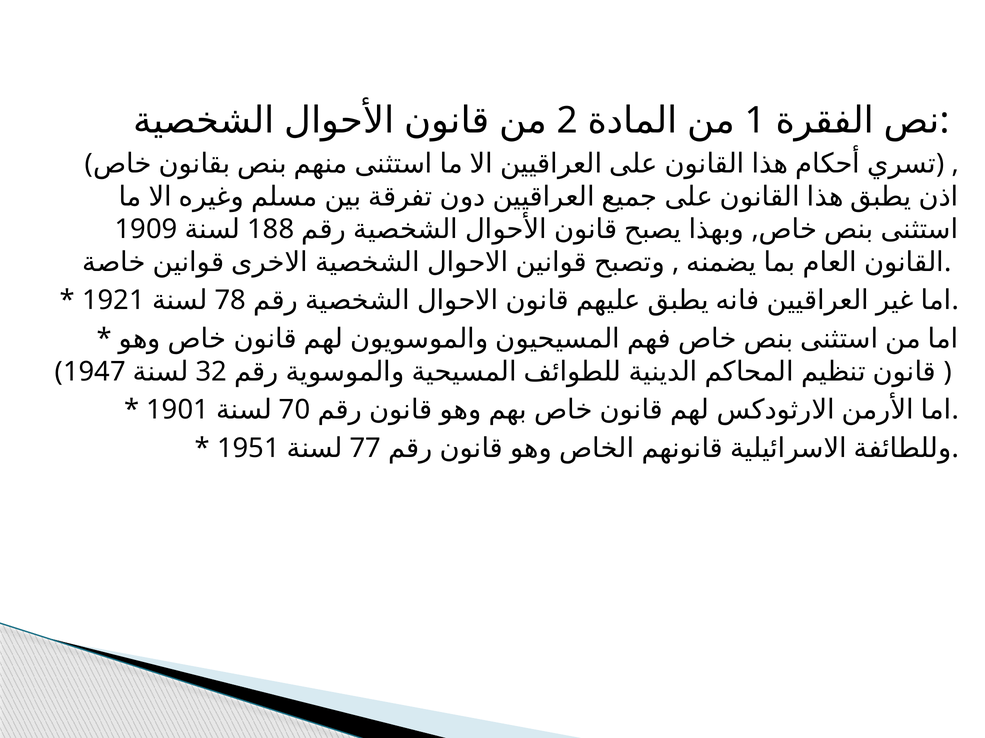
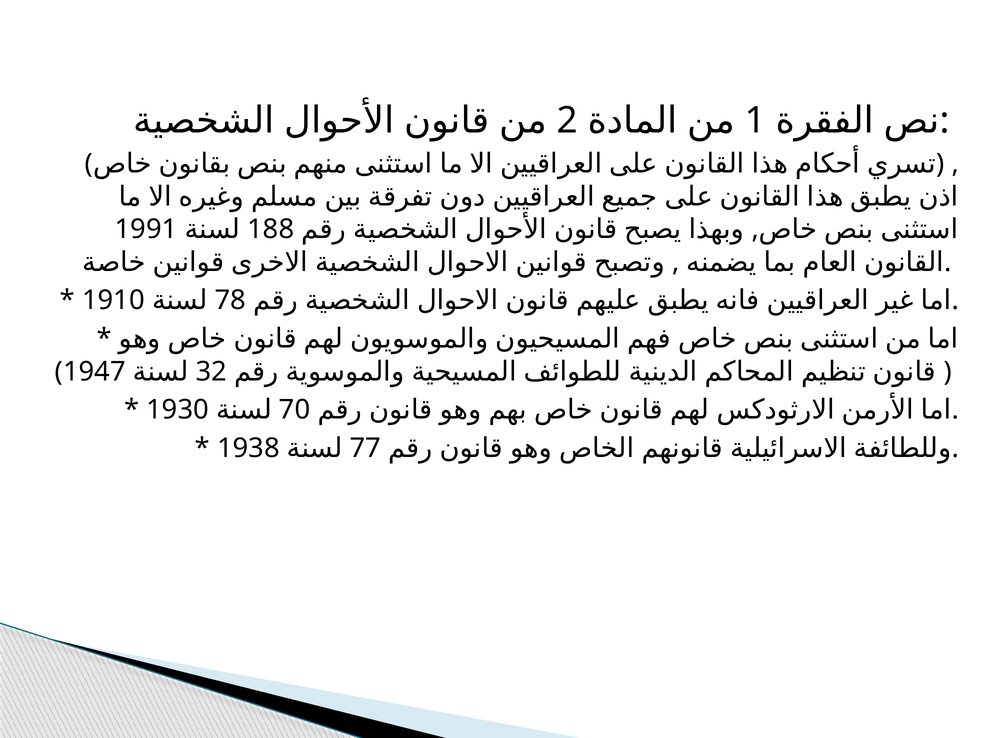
1909: 1909 -> 1991
1921: 1921 -> 1910
1901: 1901 -> 1930
1951: 1951 -> 1938
